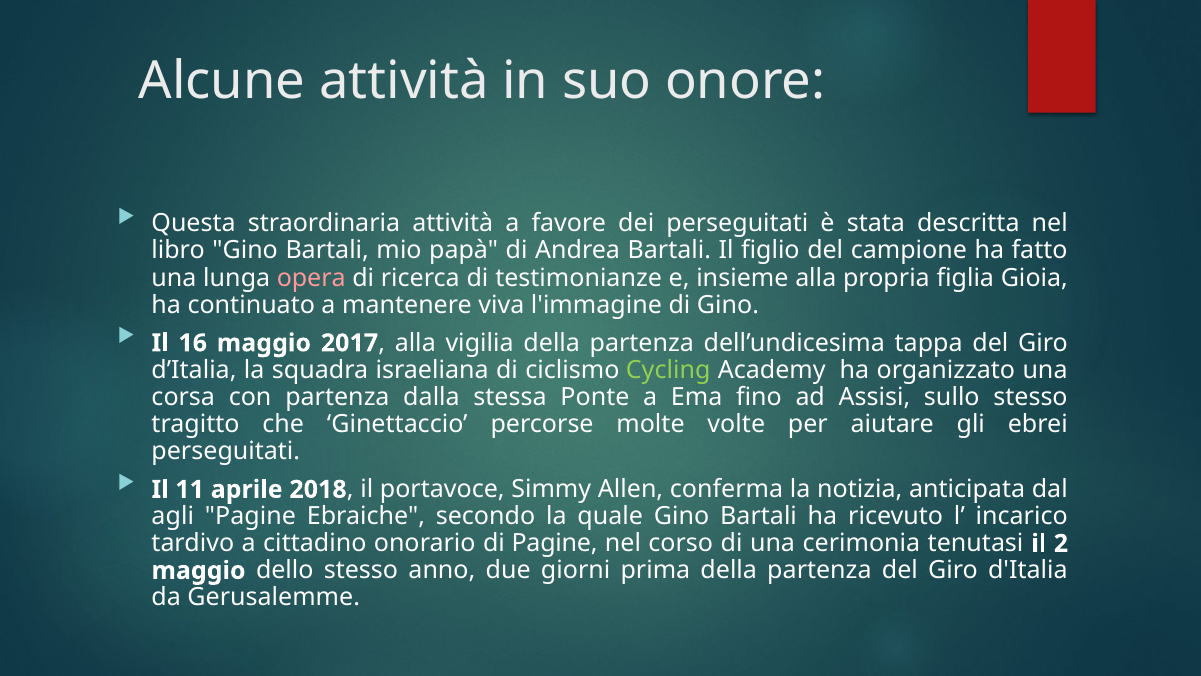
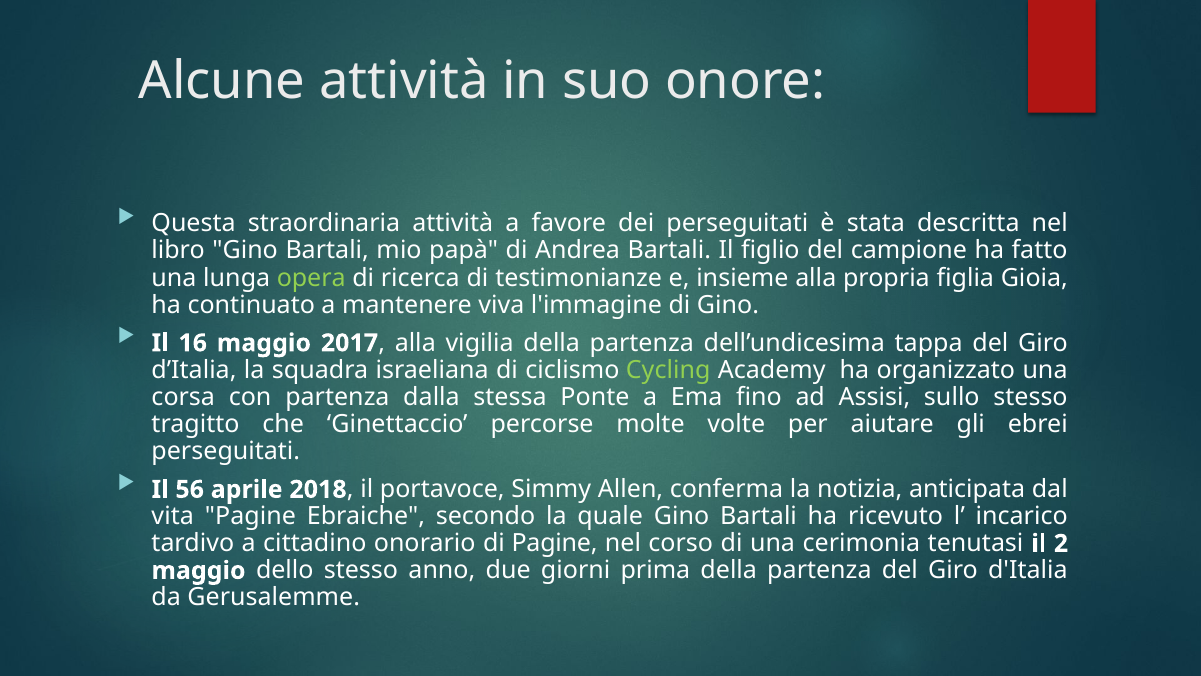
opera colour: pink -> light green
11: 11 -> 56
agli: agli -> vita
